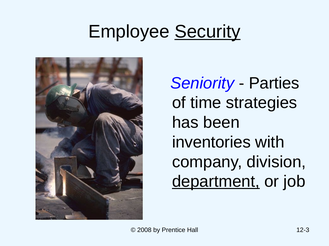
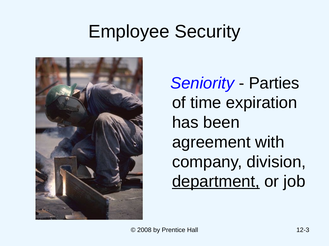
Security underline: present -> none
strategies: strategies -> expiration
inventories: inventories -> agreement
